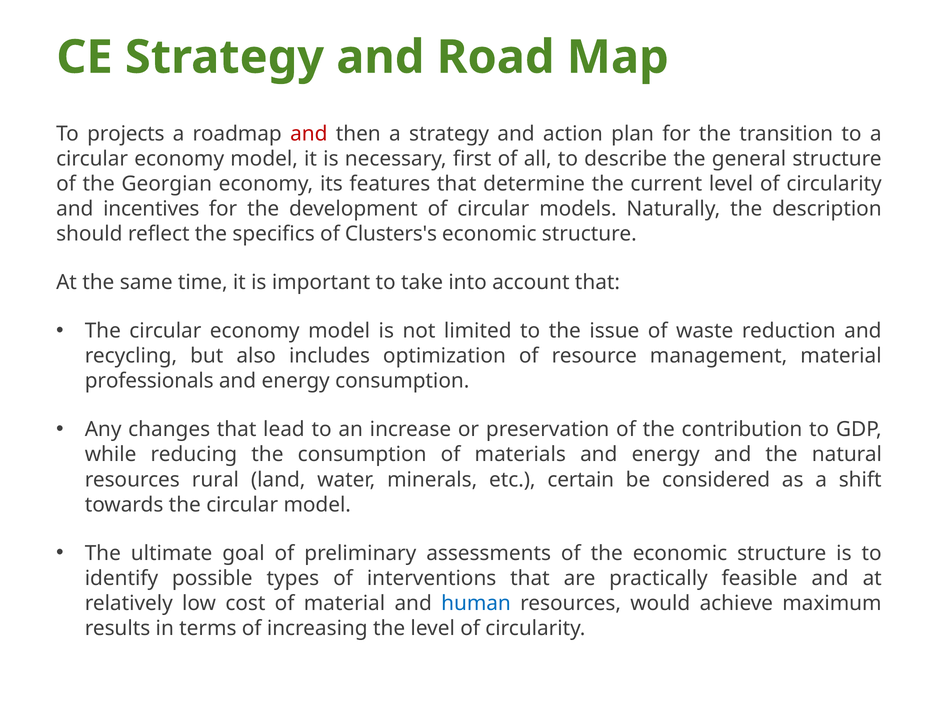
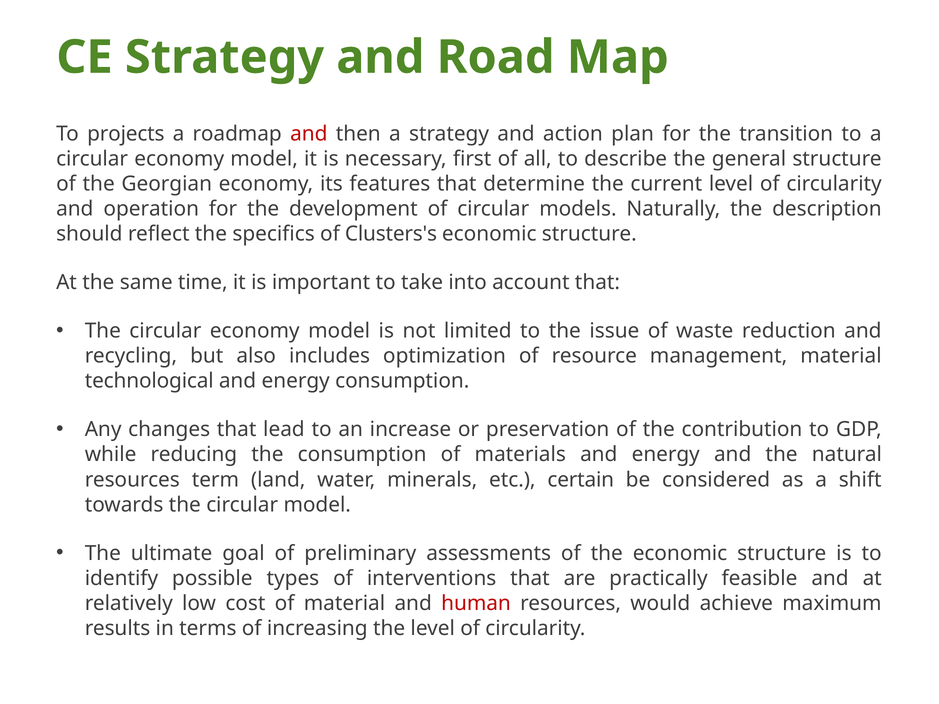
incentives: incentives -> operation
professionals: professionals -> technological
rural: rural -> term
human colour: blue -> red
